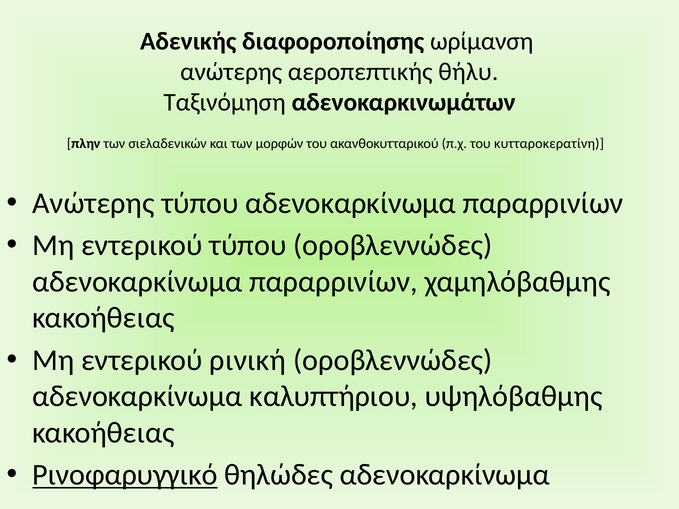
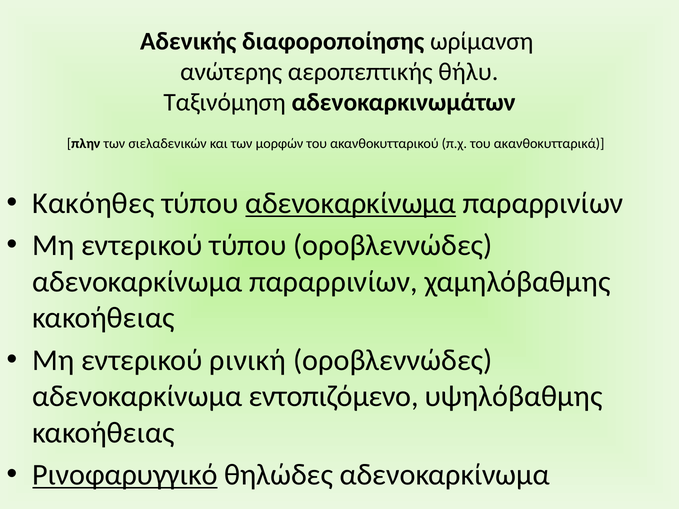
κυτταροκερατίνη: κυτταροκερατίνη -> ακανθοκυτταρικά
Ανώτερης at (93, 203): Ανώτερης -> Κακόηθες
αδενοκαρκίνωμα at (351, 203) underline: none -> present
καλυπτήριου: καλυπτήριου -> εντοπιζόμενο
